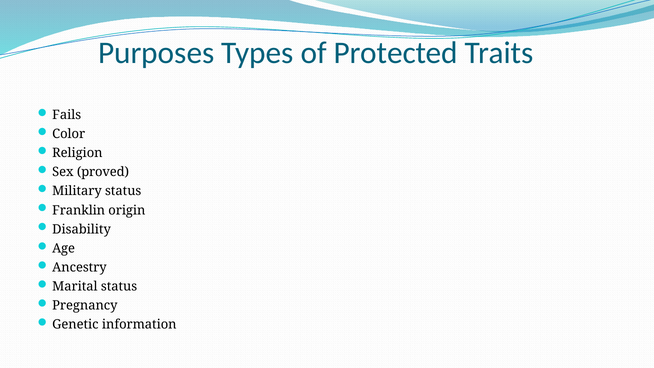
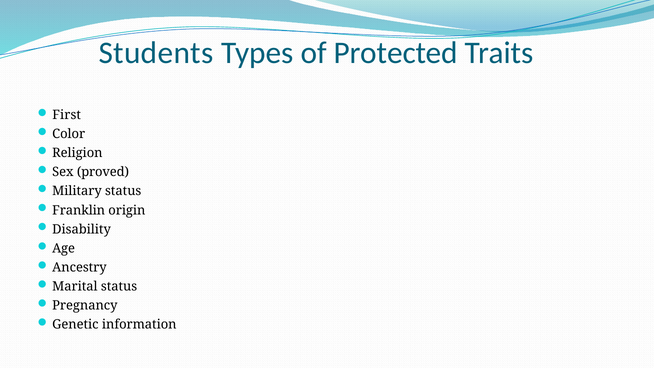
Purposes: Purposes -> Students
Fails: Fails -> First
